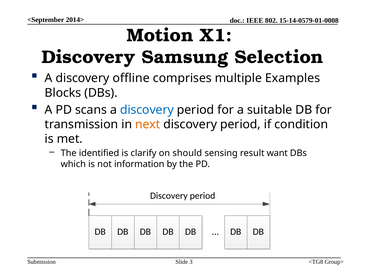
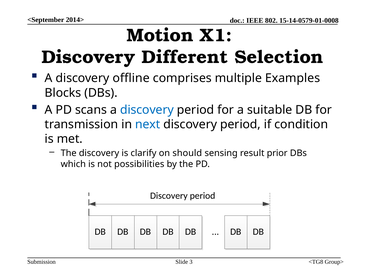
Samsung: Samsung -> Different
next colour: orange -> blue
The identified: identified -> discovery
want: want -> prior
information: information -> possibilities
